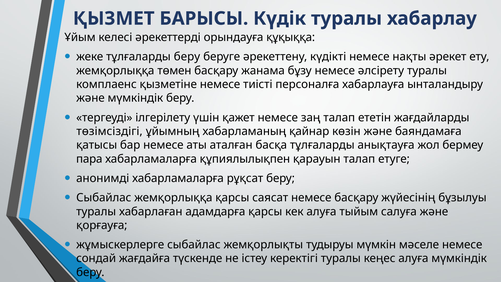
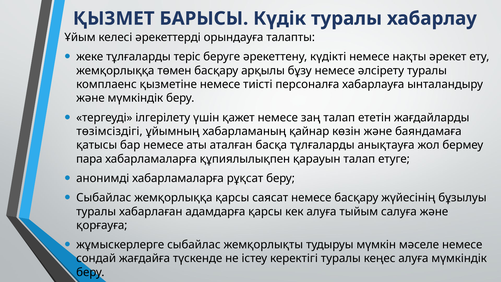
құқыққа: құқыққа -> талапты
тұлғаларды беру: беру -> теріс
жанама: жанама -> арқылы
